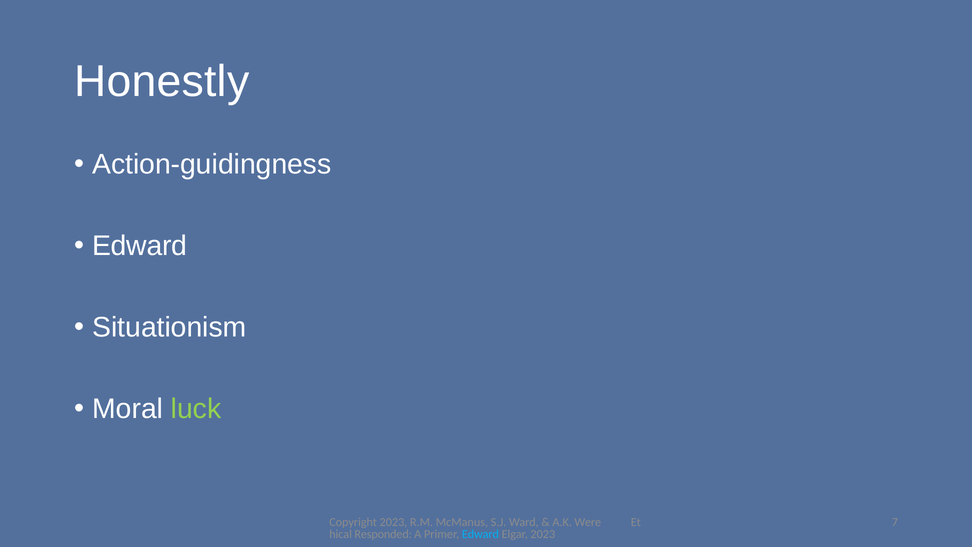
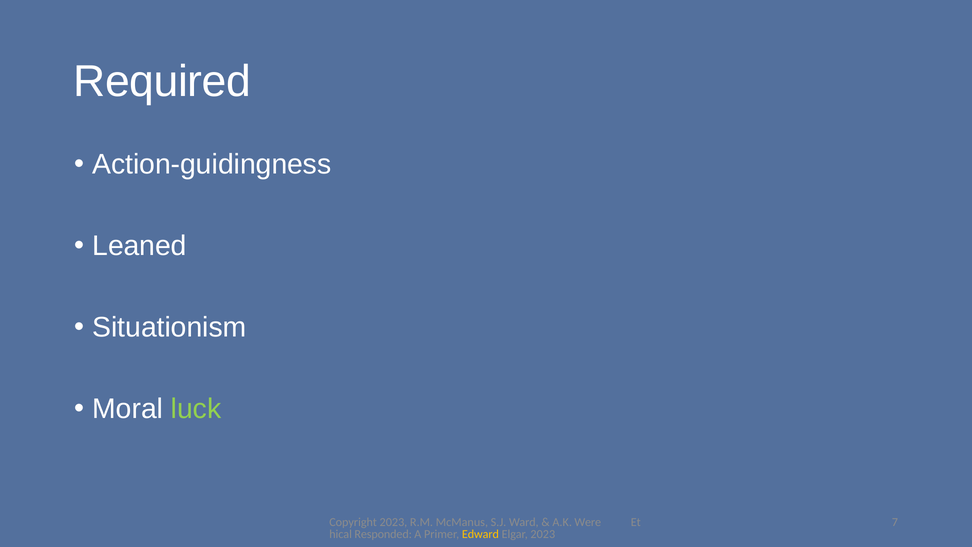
Honestly: Honestly -> Required
Edward at (140, 246): Edward -> Leaned
Edward at (480, 534) colour: light blue -> yellow
